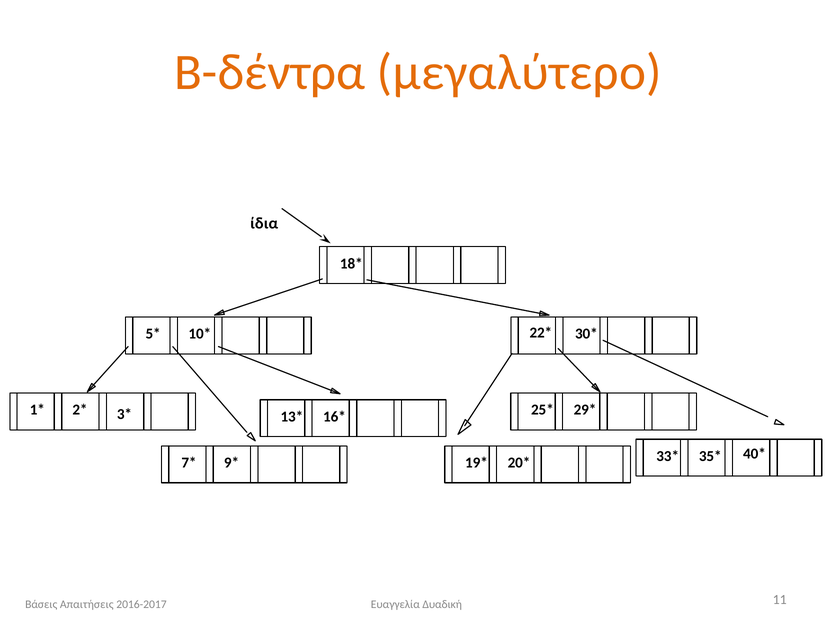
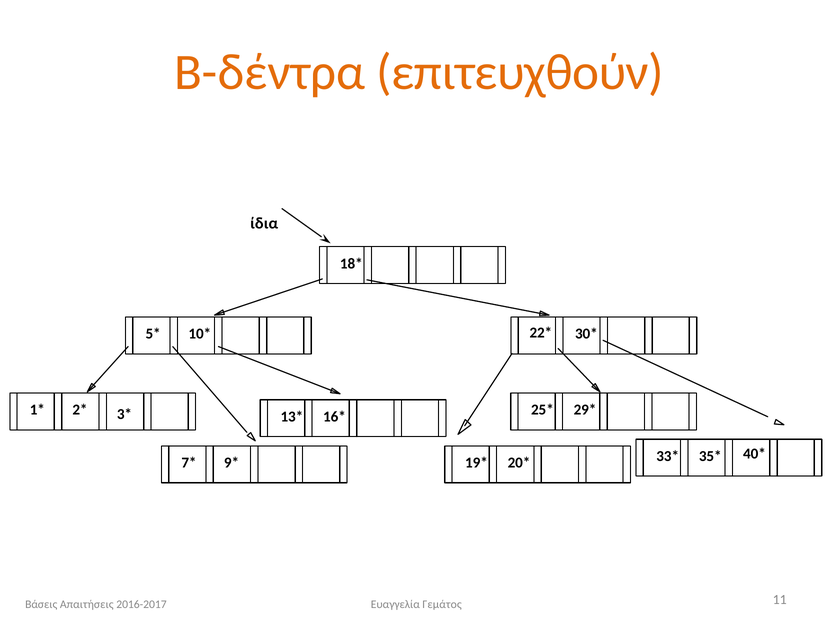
μεγαλύτερο: μεγαλύτερο -> επιτευχθούν
Δυαδική: Δυαδική -> Γεμάτος
